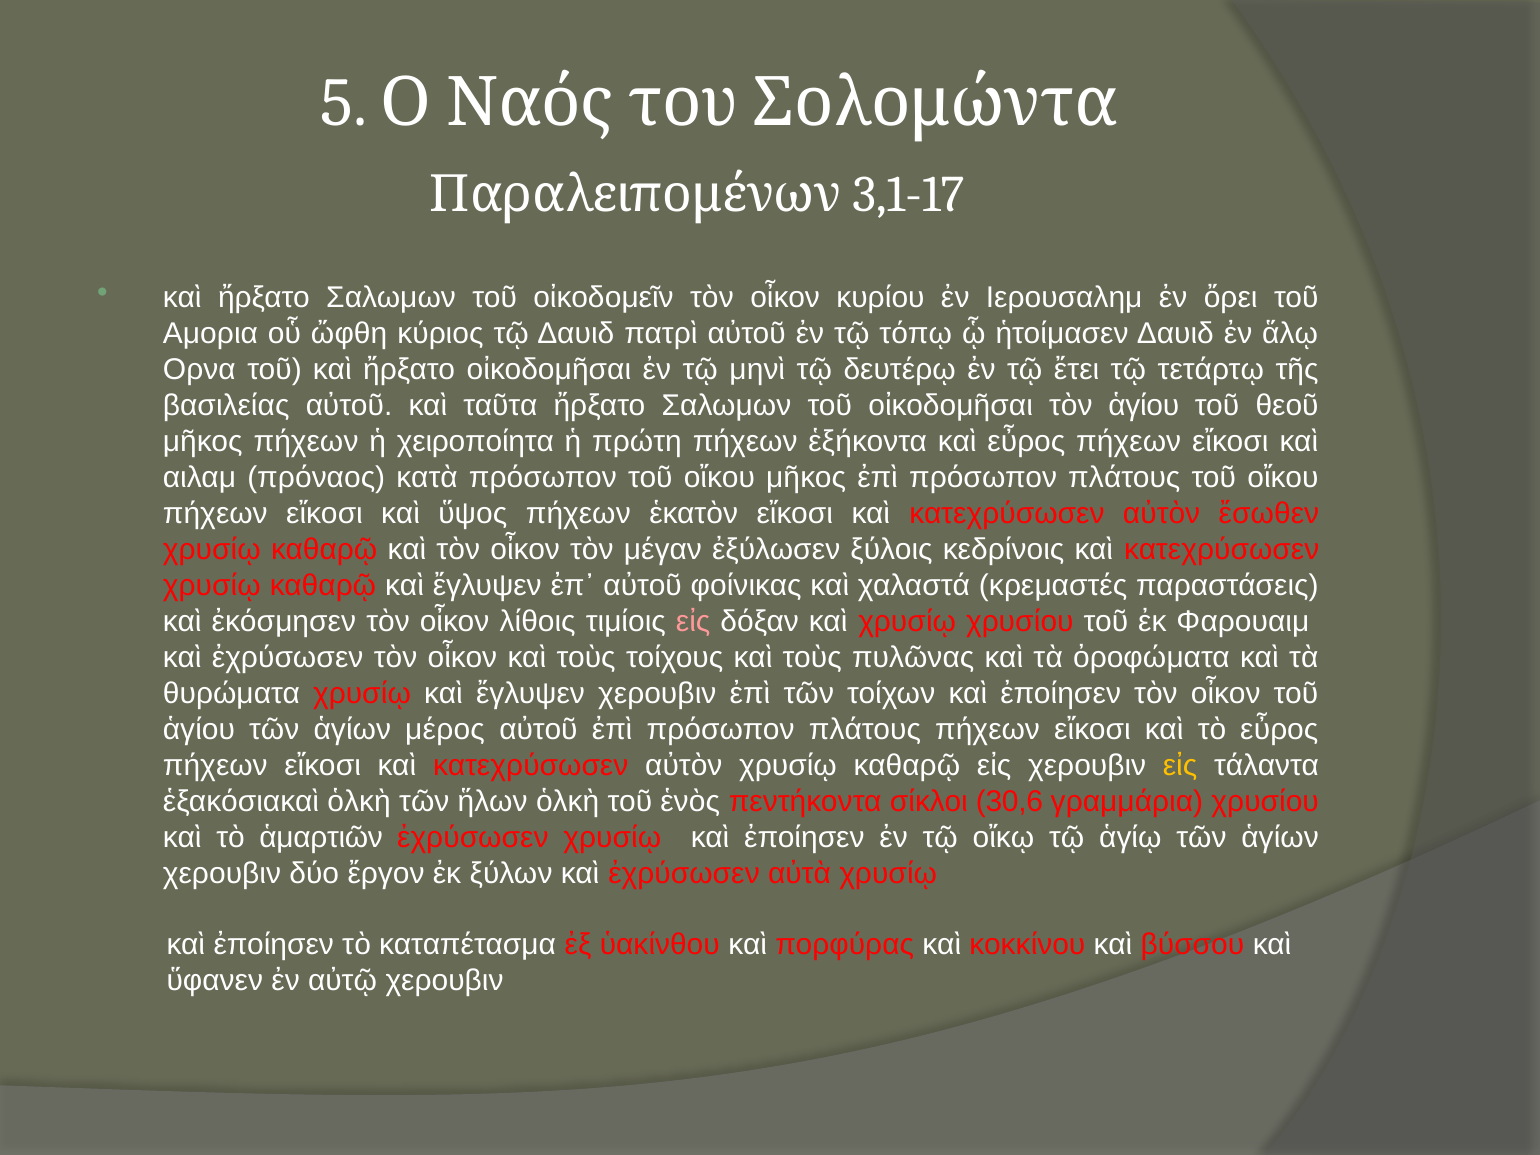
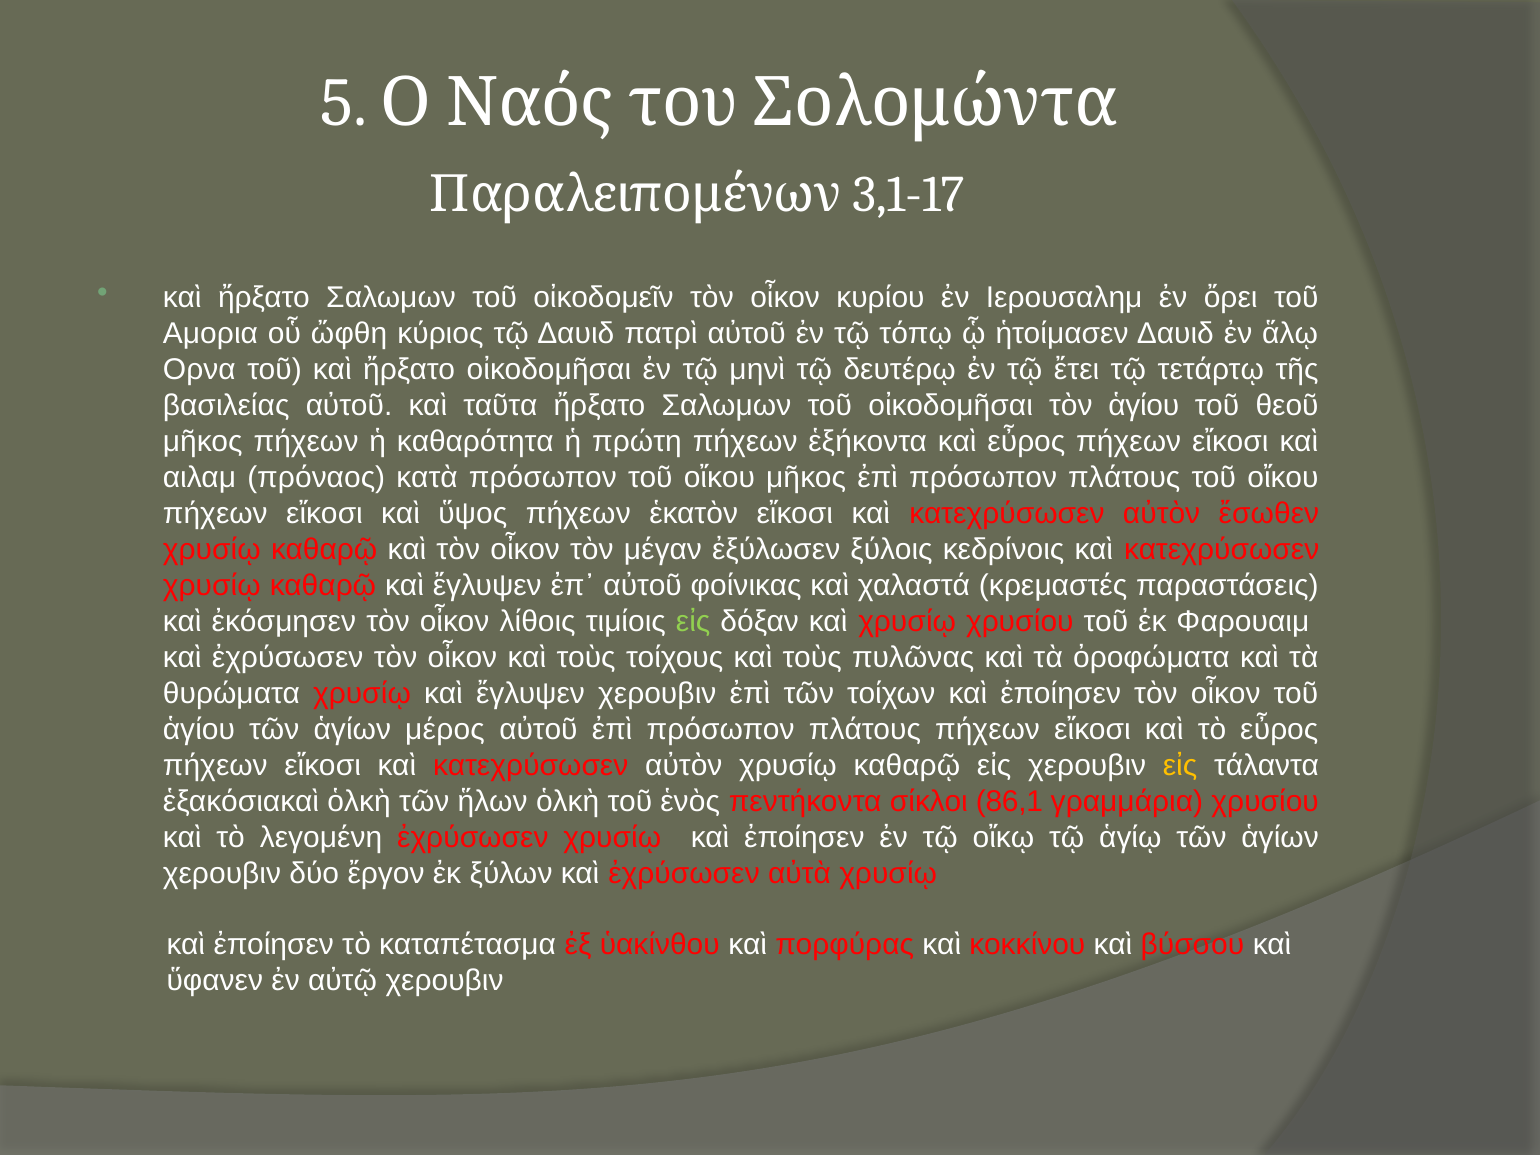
χειροποίητα: χειροποίητα -> καθαρότητα
εἰς at (693, 621) colour: pink -> light green
30,6: 30,6 -> 86,1
ἁμαρτιῶν: ἁμαρτιῶν -> λεγομένη
